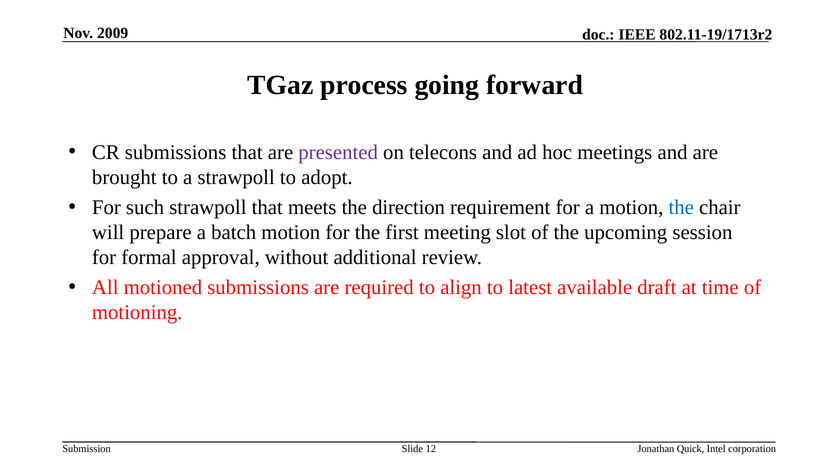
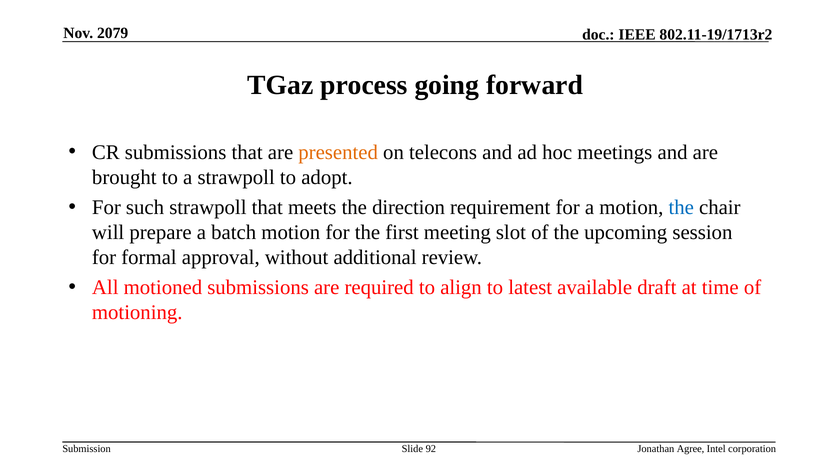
2009: 2009 -> 2079
presented colour: purple -> orange
12: 12 -> 92
Quick: Quick -> Agree
